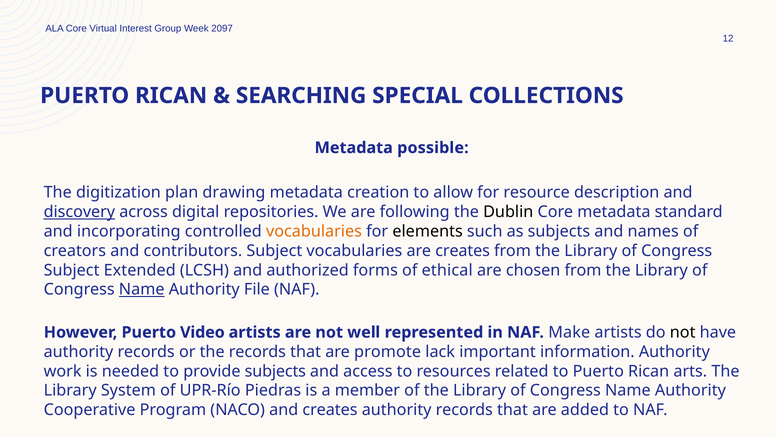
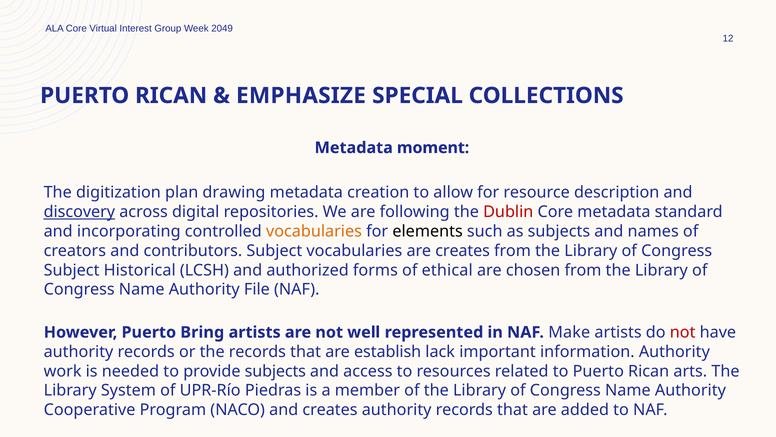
2097: 2097 -> 2049
SEARCHING: SEARCHING -> EMPHASIZE
possible: possible -> moment
Dublin colour: black -> red
Extended: Extended -> Historical
Name at (142, 289) underline: present -> none
Video: Video -> Bring
not at (683, 332) colour: black -> red
promote: promote -> establish
